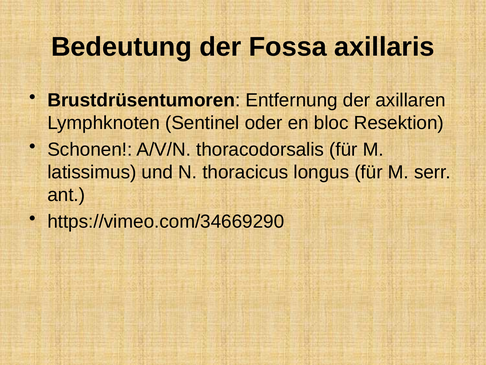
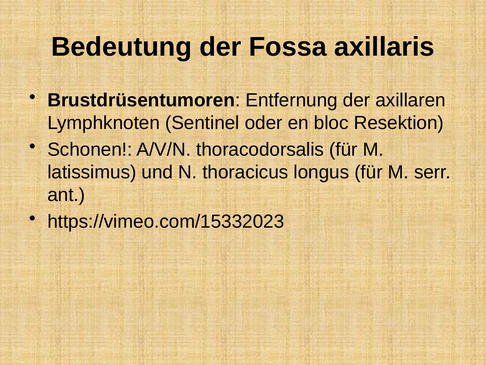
https://vimeo.com/34669290: https://vimeo.com/34669290 -> https://vimeo.com/15332023
